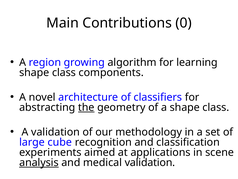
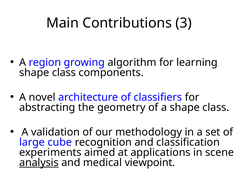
0: 0 -> 3
the underline: present -> none
medical validation: validation -> viewpoint
